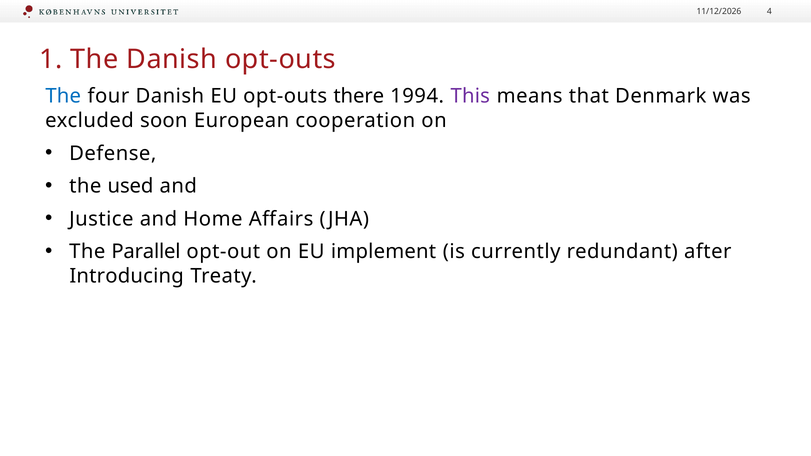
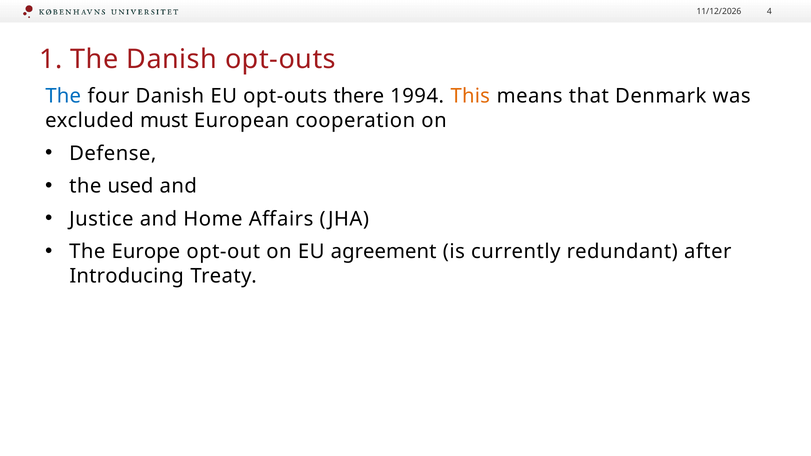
This colour: purple -> orange
soon: soon -> must
Parallel: Parallel -> Europe
implement: implement -> agreement
